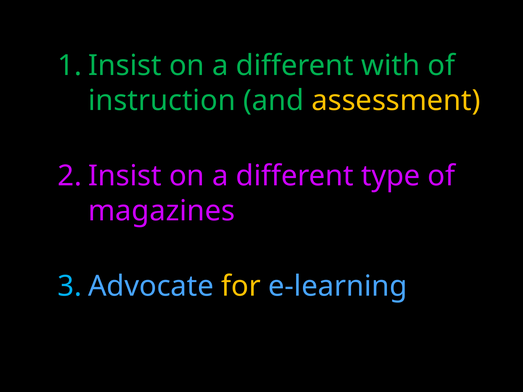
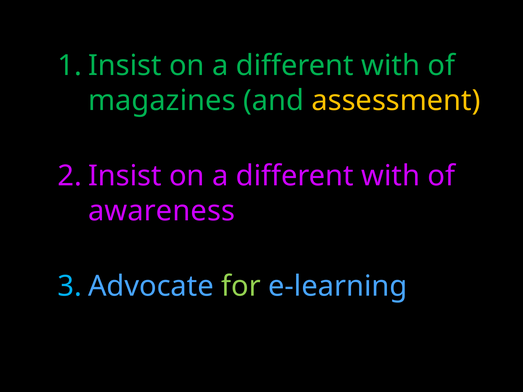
instruction: instruction -> magazines
type at (391, 176): type -> with
magazines: magazines -> awareness
for colour: yellow -> light green
